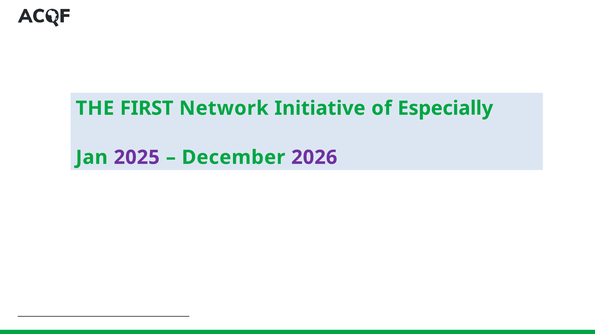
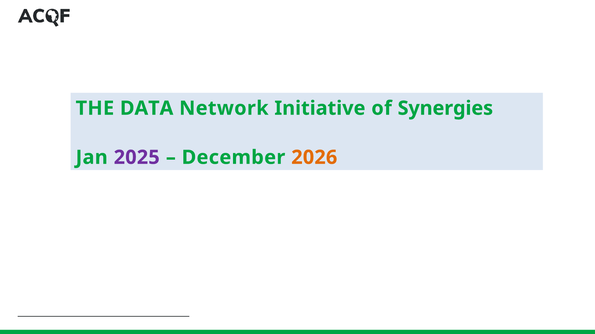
FIRST: FIRST -> DATA
Especially: Especially -> Synergies
2026 colour: purple -> orange
